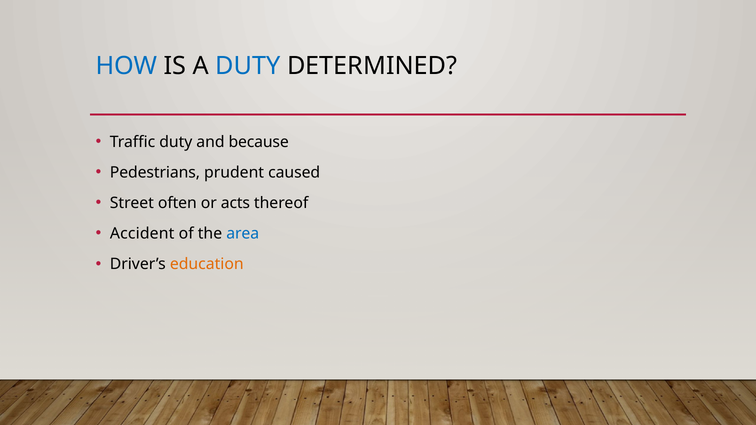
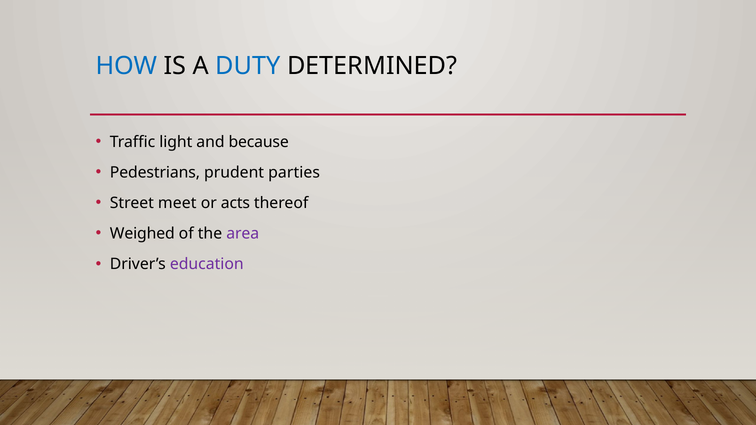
Traffic duty: duty -> light
caused: caused -> parties
often: often -> meet
Accident: Accident -> Weighed
area colour: blue -> purple
education colour: orange -> purple
